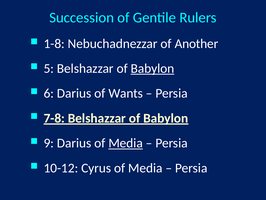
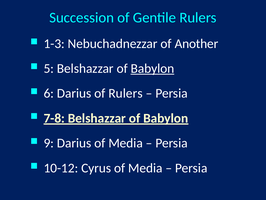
1-8: 1-8 -> 1-3
of Wants: Wants -> Rulers
Media at (126, 143) underline: present -> none
